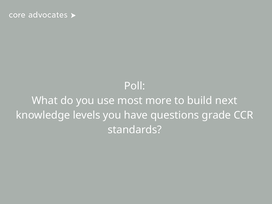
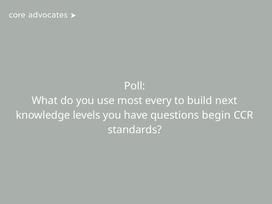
more: more -> every
grade: grade -> begin
